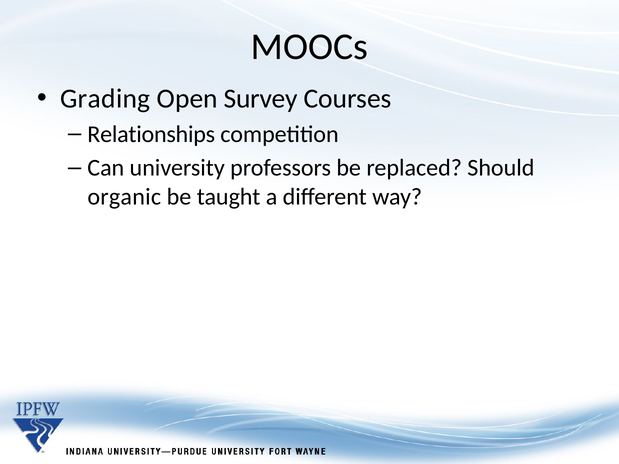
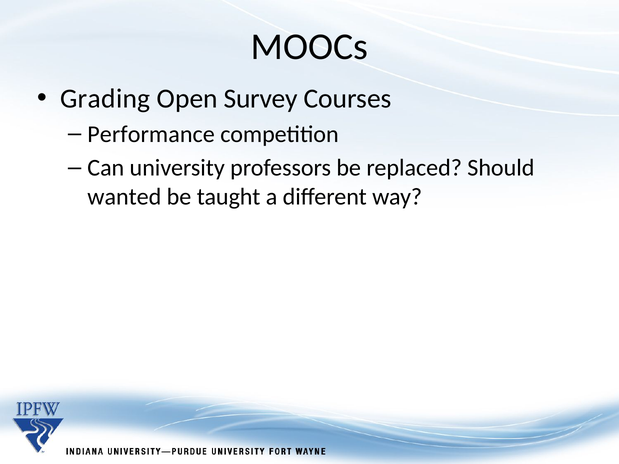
Relationships: Relationships -> Performance
organic: organic -> wanted
